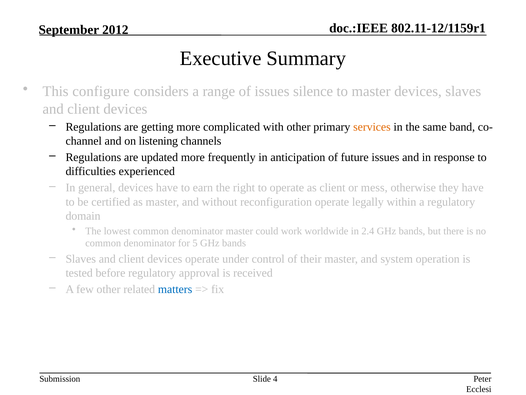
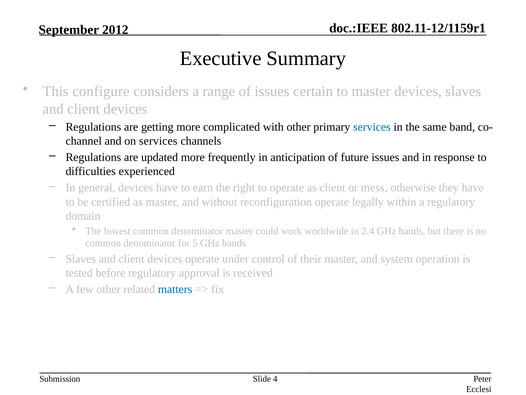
silence: silence -> certain
services at (372, 127) colour: orange -> blue
on listening: listening -> services
